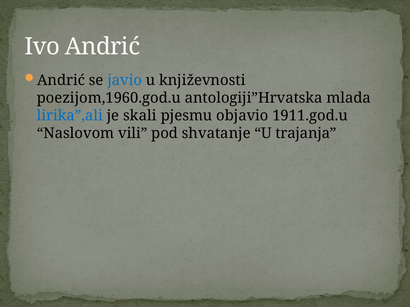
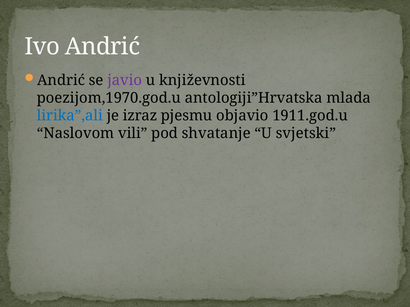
javio colour: blue -> purple
poezijom,1960.god.u: poezijom,1960.god.u -> poezijom,1970.god.u
skali: skali -> izraz
trajanja: trajanja -> svjetski
